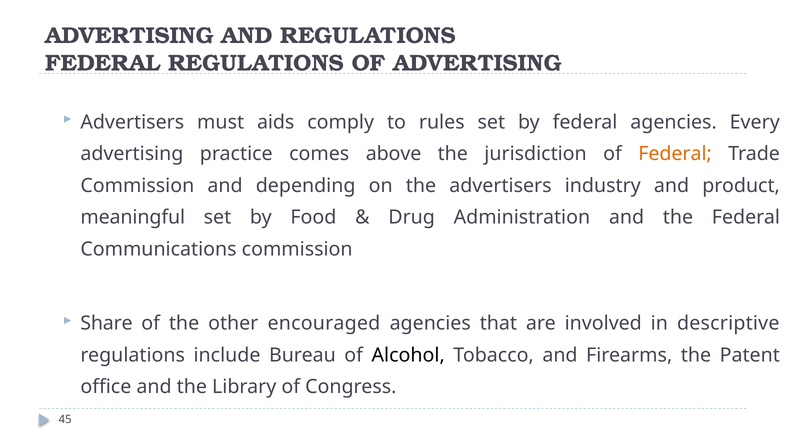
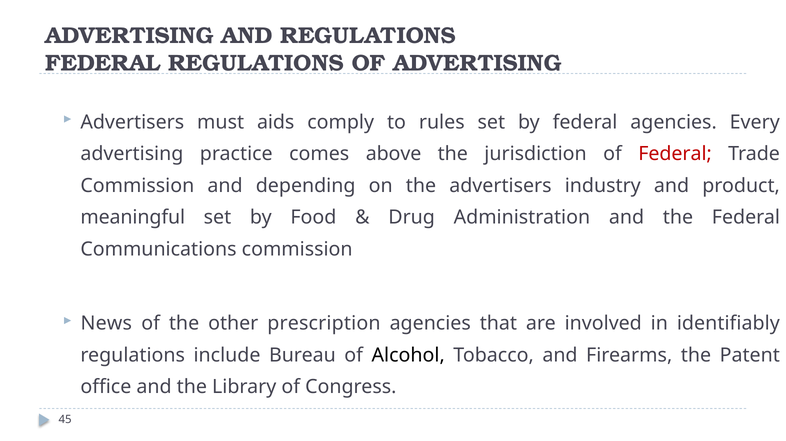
Federal at (675, 154) colour: orange -> red
Share: Share -> News
encouraged: encouraged -> prescription
descriptive: descriptive -> identifiably
